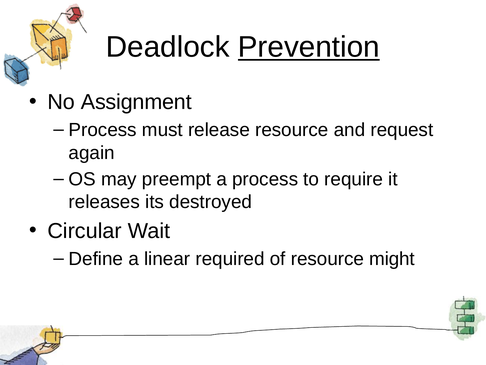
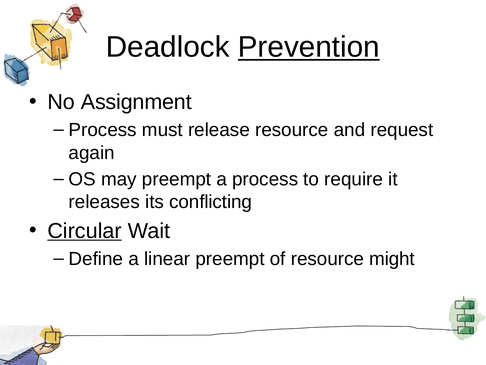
destroyed: destroyed -> conflicting
Circular underline: none -> present
linear required: required -> preempt
